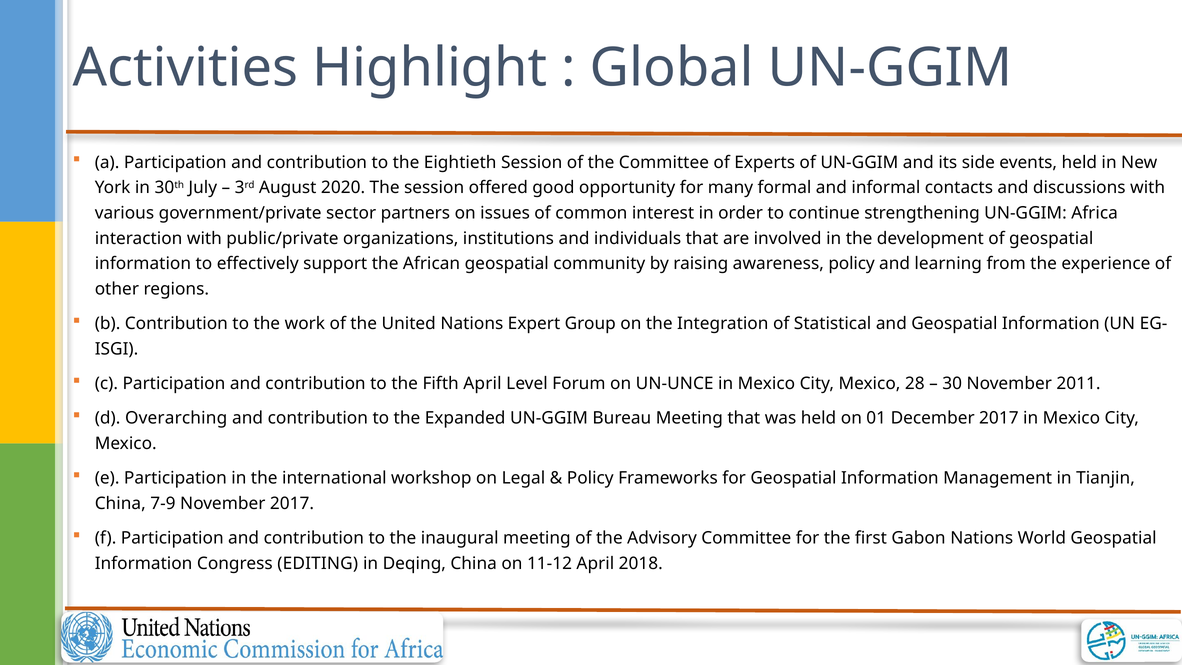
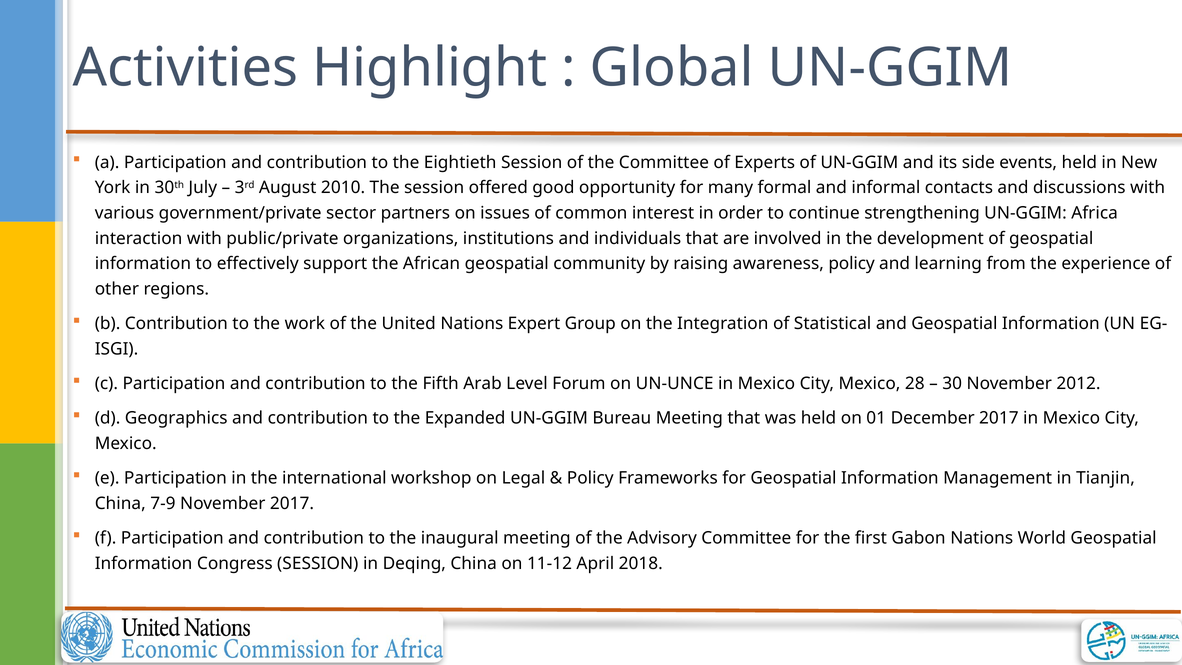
2020: 2020 -> 2010
Fifth April: April -> Arab
2011: 2011 -> 2012
Overarching: Overarching -> Geographics
Congress EDITING: EDITING -> SESSION
